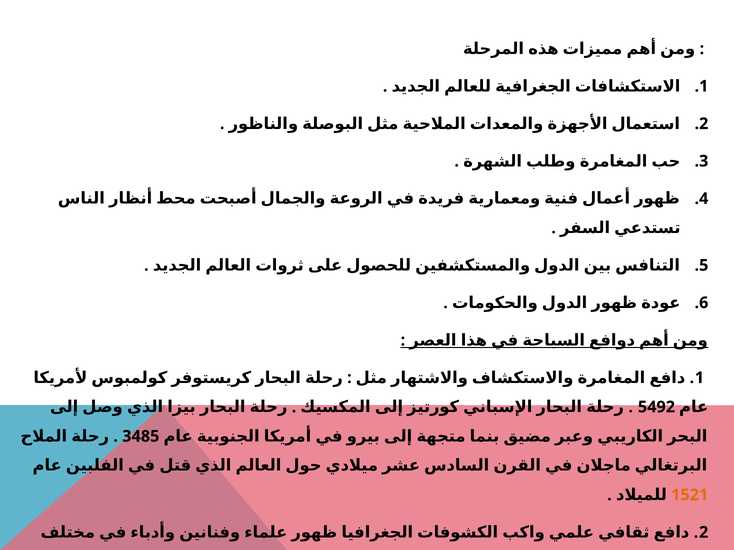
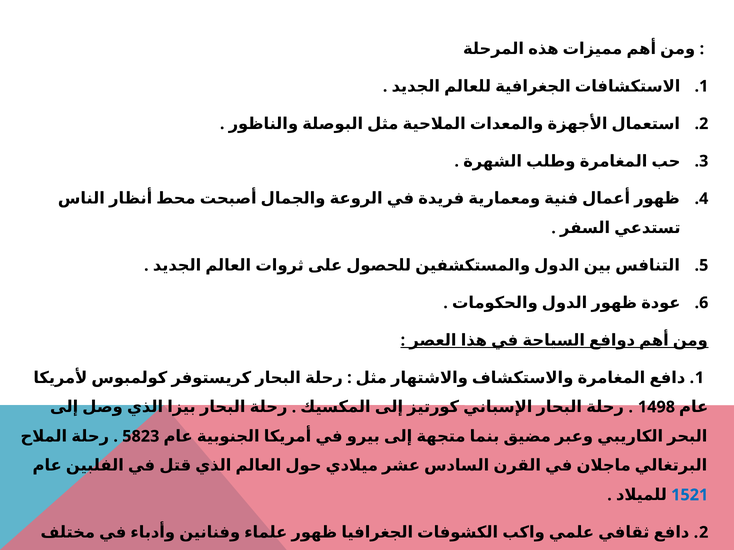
5492: 5492 -> 1498
3485: 3485 -> 5823
1521 colour: orange -> blue
